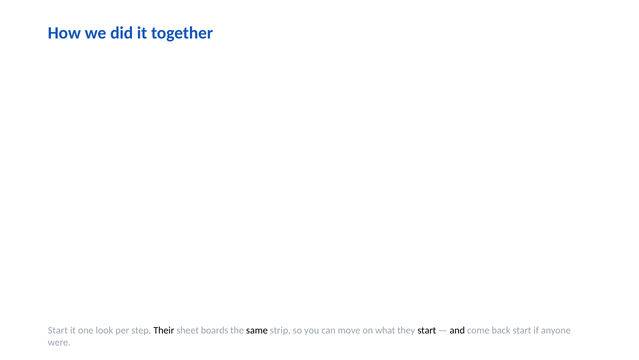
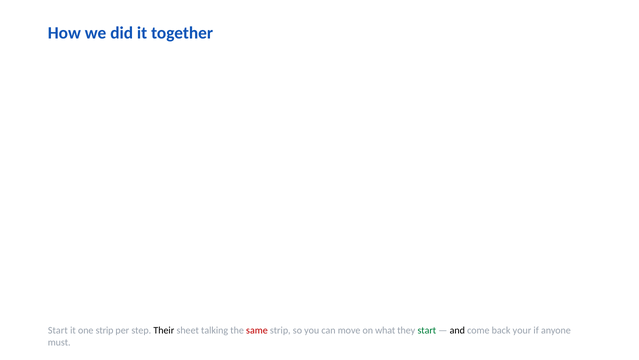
one look: look -> strip
boards: boards -> talking
same colour: black -> red
start at (427, 330) colour: black -> green
back start: start -> your
were: were -> must
